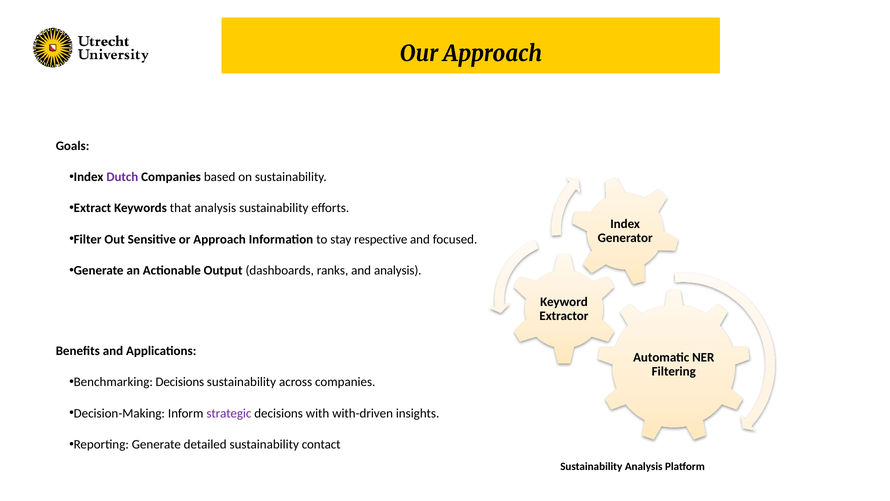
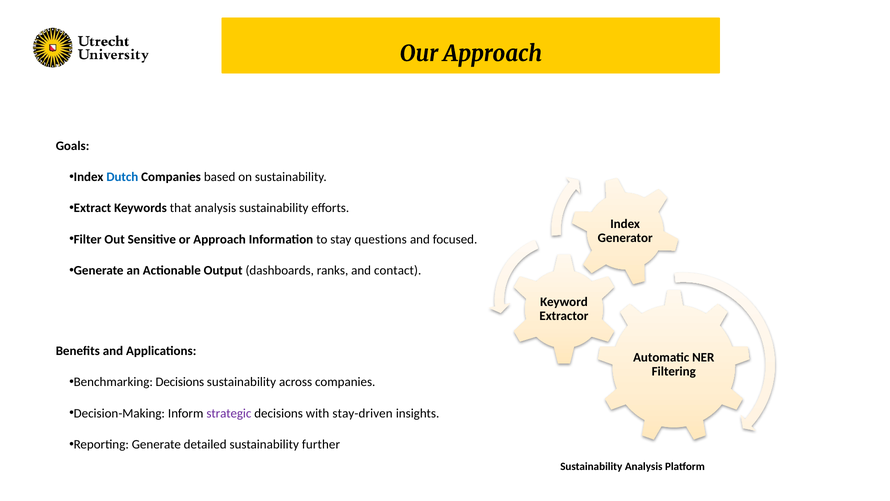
Dutch colour: purple -> blue
respective: respective -> questions
and analysis: analysis -> contact
with-driven: with-driven -> stay-driven
contact: contact -> further
